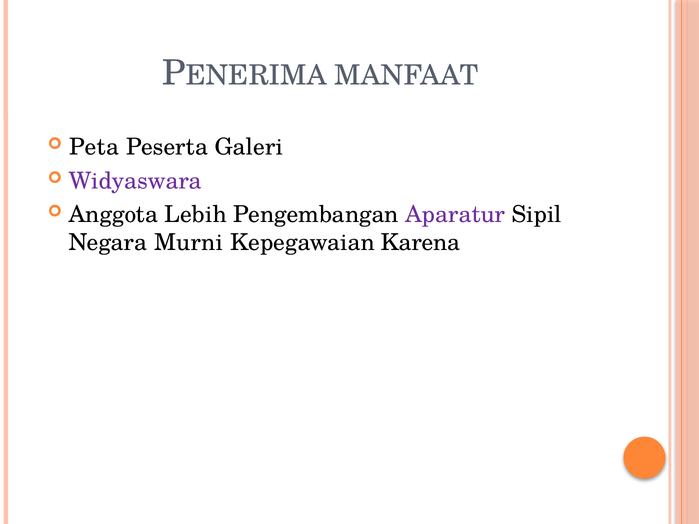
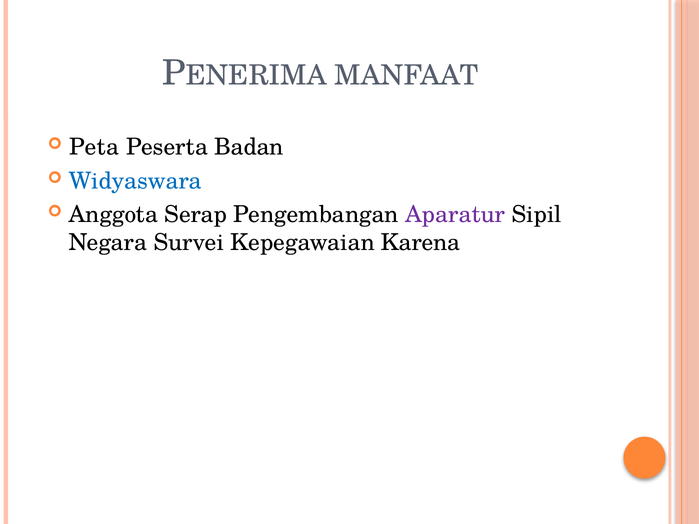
Galeri: Galeri -> Badan
Widyaswara colour: purple -> blue
Lebih: Lebih -> Serap
Murni: Murni -> Survei
